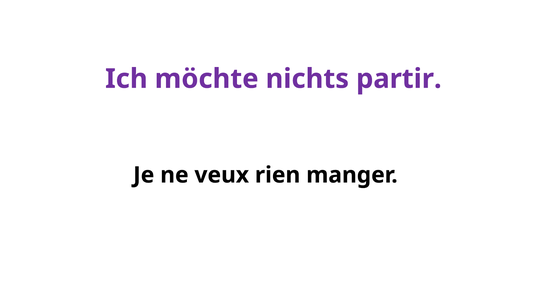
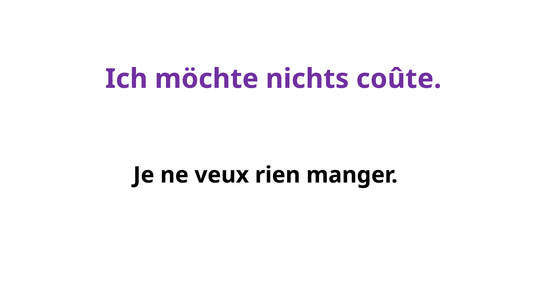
partir: partir -> coûte
